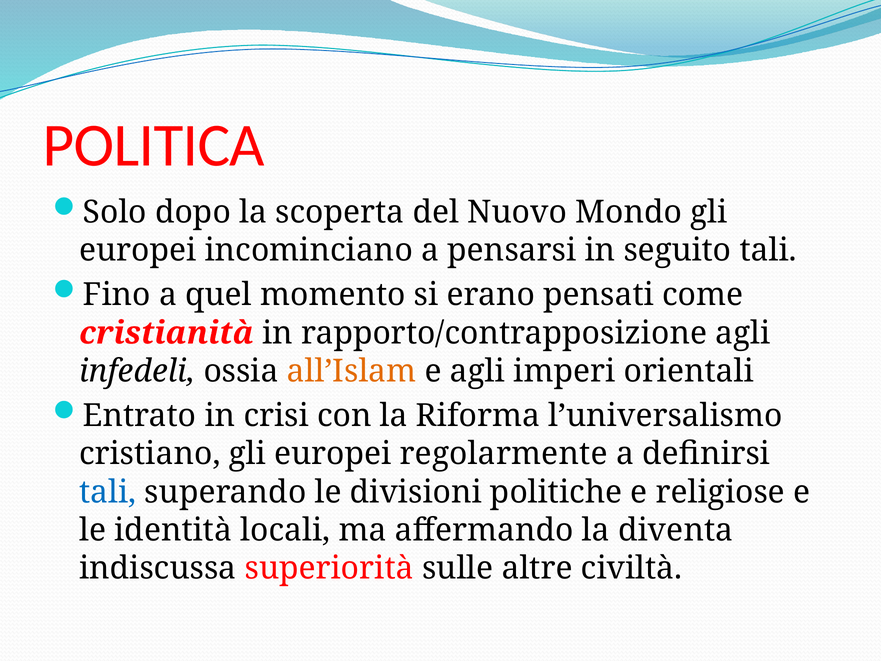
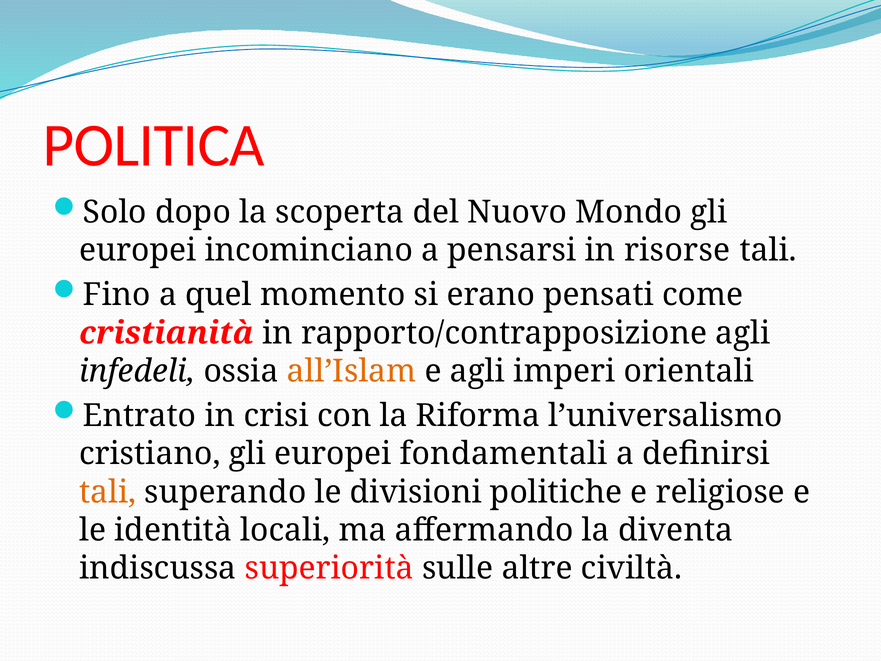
seguito: seguito -> risorse
regolarmente: regolarmente -> fondamentali
tali at (108, 492) colour: blue -> orange
